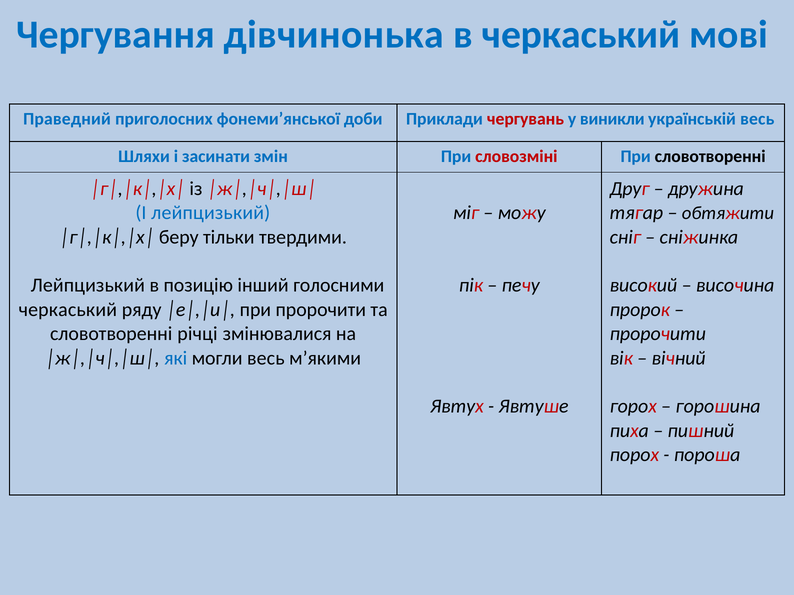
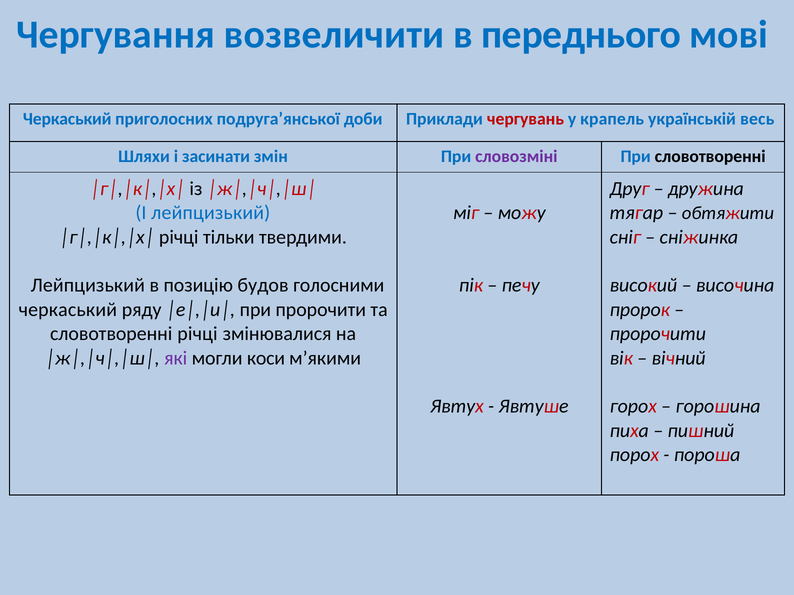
дівчинонька: дівчинонька -> возвеличити
в черкаський: черкаський -> переднього
Праведний at (67, 119): Праведний -> Черкаський
фонеми’янської: фонеми’янської -> подруга’янської
виникли: виникли -> крапель
словозміні colour: red -> purple
│г│,│к│,│х│ беру: беру -> річці
інший: інший -> будов
які colour: blue -> purple
могли весь: весь -> коси
